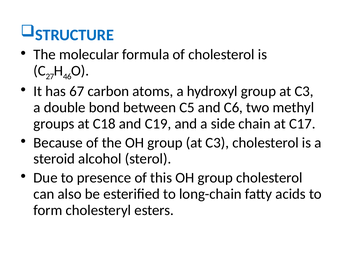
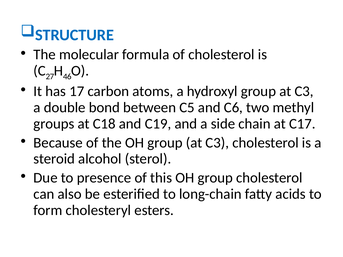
67: 67 -> 17
